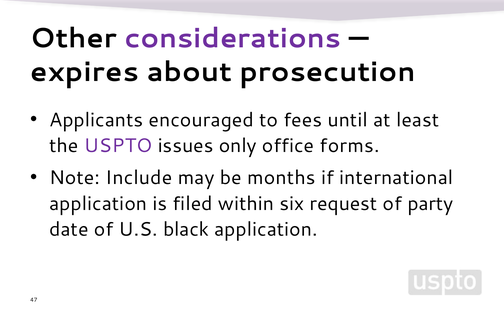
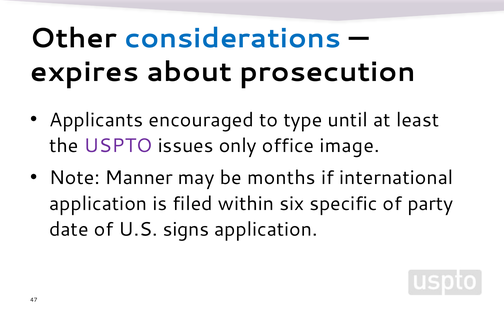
considerations colour: purple -> blue
fees: fees -> type
forms: forms -> image
Include: Include -> Manner
request: request -> specific
black: black -> signs
